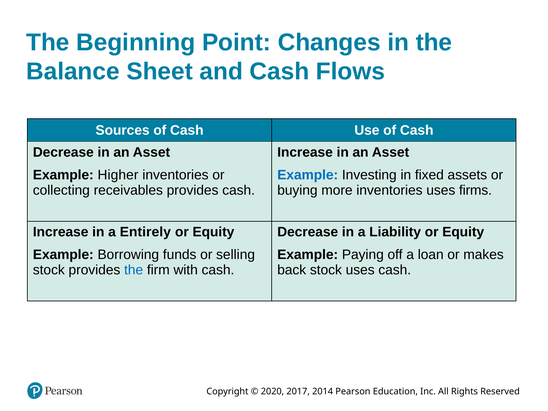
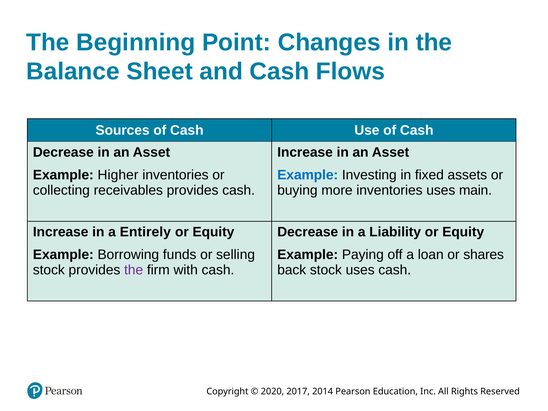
firms: firms -> main
makes: makes -> shares
the at (134, 270) colour: blue -> purple
